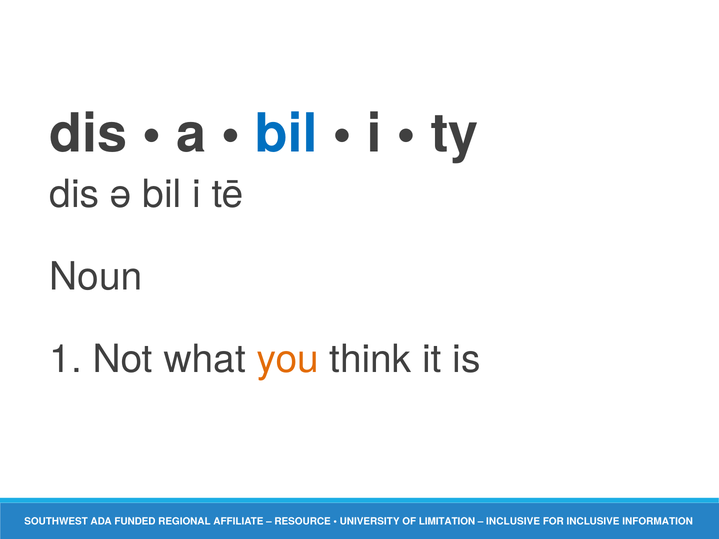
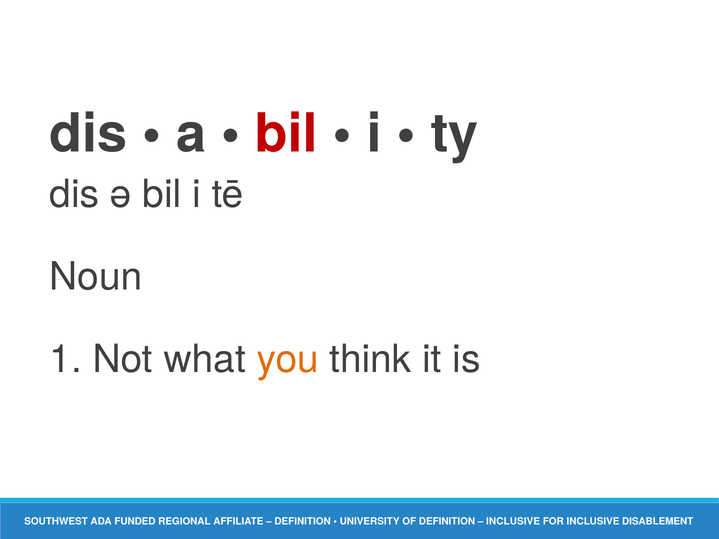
bil at (286, 134) colour: blue -> red
RESOURCE at (303, 522): RESOURCE -> DEFINITION
OF LIMITATION: LIMITATION -> DEFINITION
INFORMATION: INFORMATION -> DISABLEMENT
